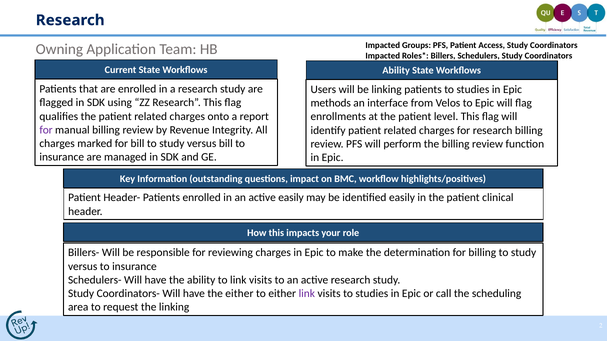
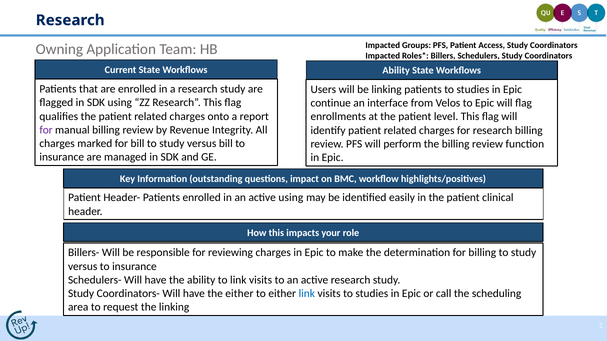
methods: methods -> continue
active easily: easily -> using
link at (307, 294) colour: purple -> blue
